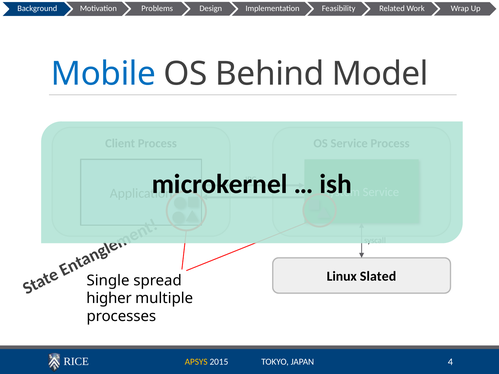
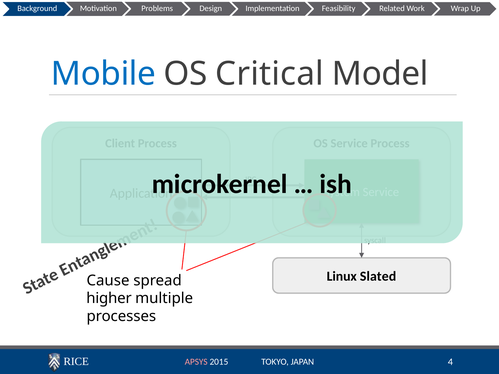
Behind: Behind -> Critical
Single: Single -> Cause
APSYS colour: yellow -> pink
